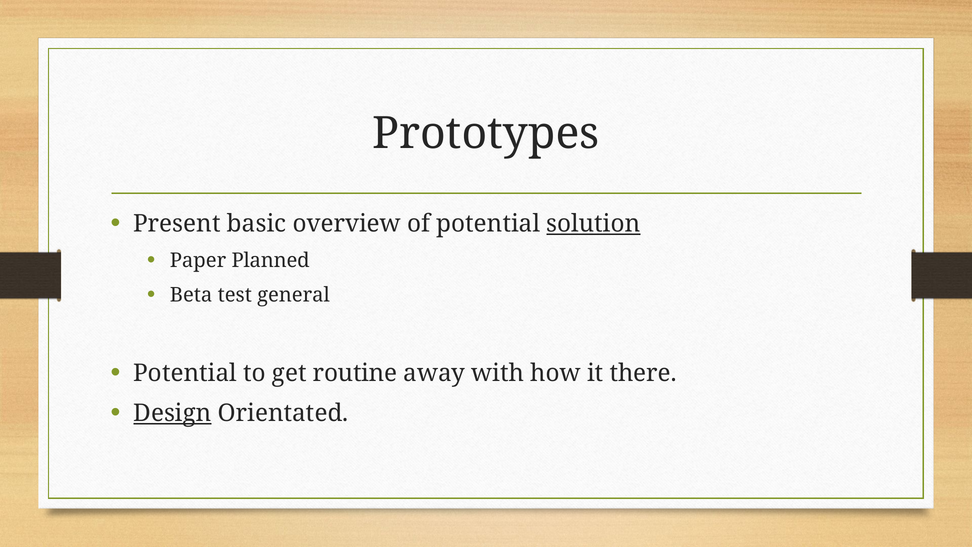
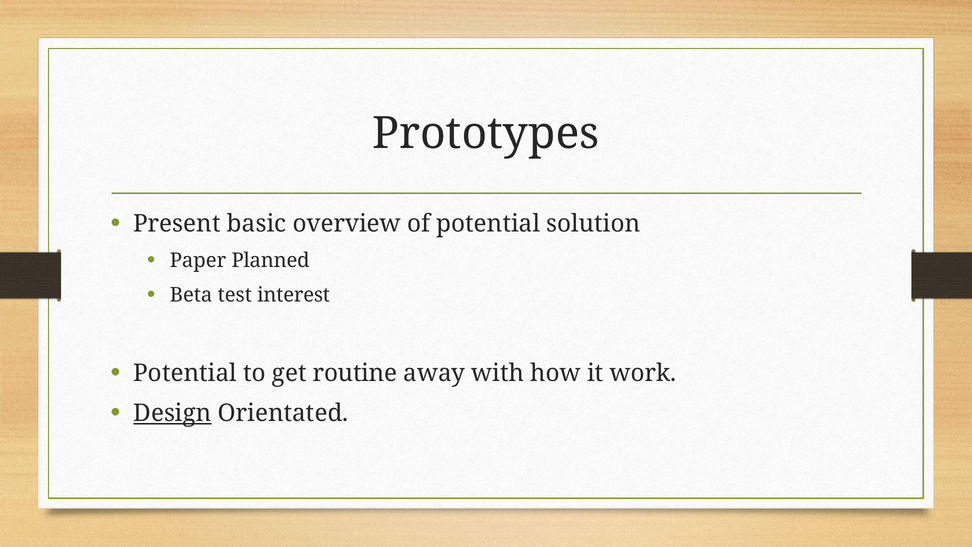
solution underline: present -> none
general: general -> interest
there: there -> work
